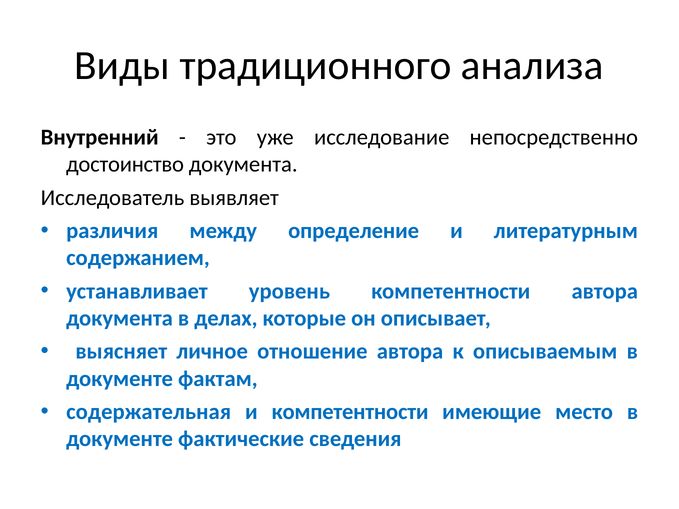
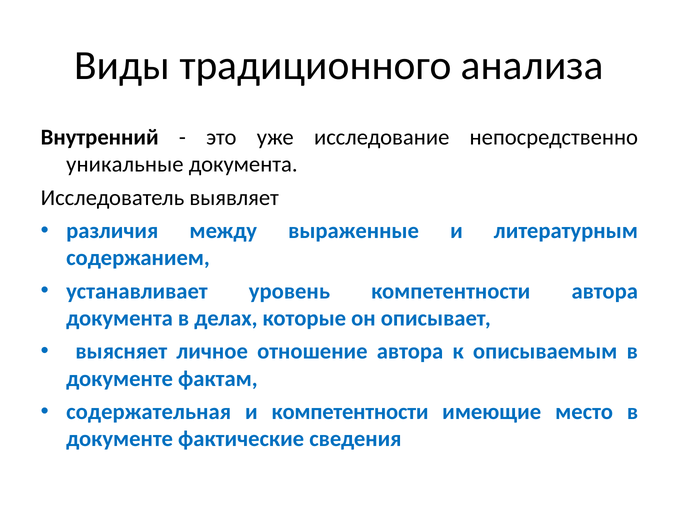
достоинство: достоинство -> уникальные
определение: определение -> выраженные
